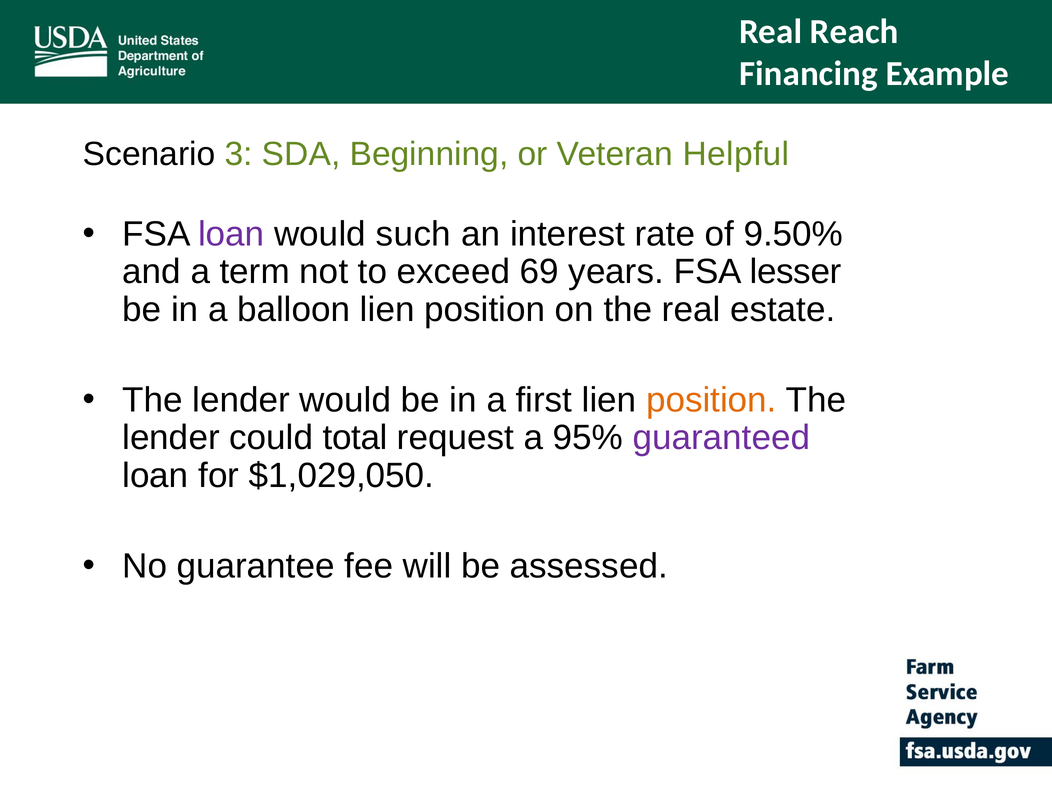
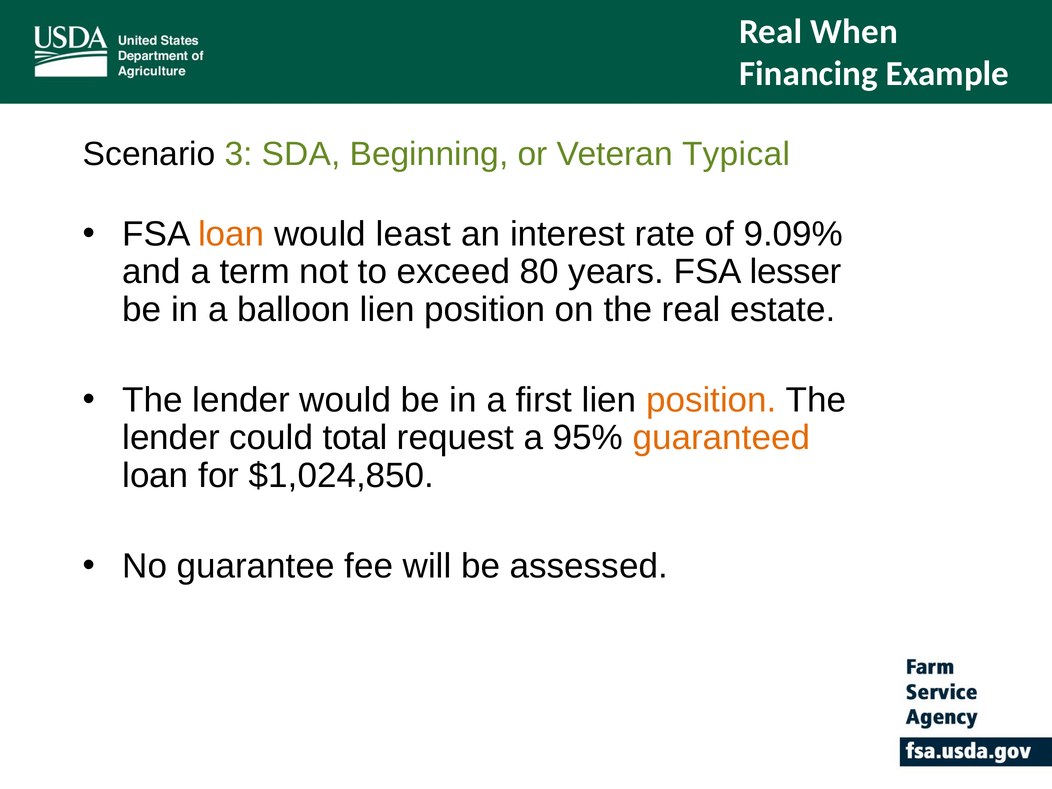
Reach: Reach -> When
Helpful: Helpful -> Typical
loan at (231, 234) colour: purple -> orange
such: such -> least
9.50%: 9.50% -> 9.09%
69: 69 -> 80
guaranteed colour: purple -> orange
$1,029,050: $1,029,050 -> $1,024,850
